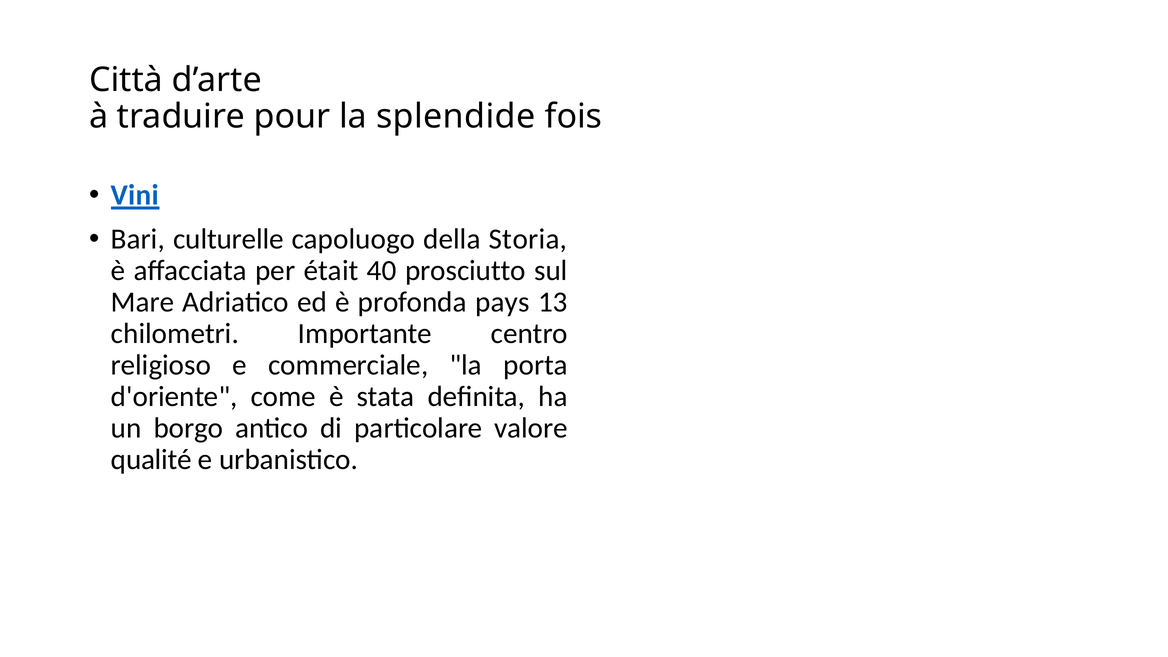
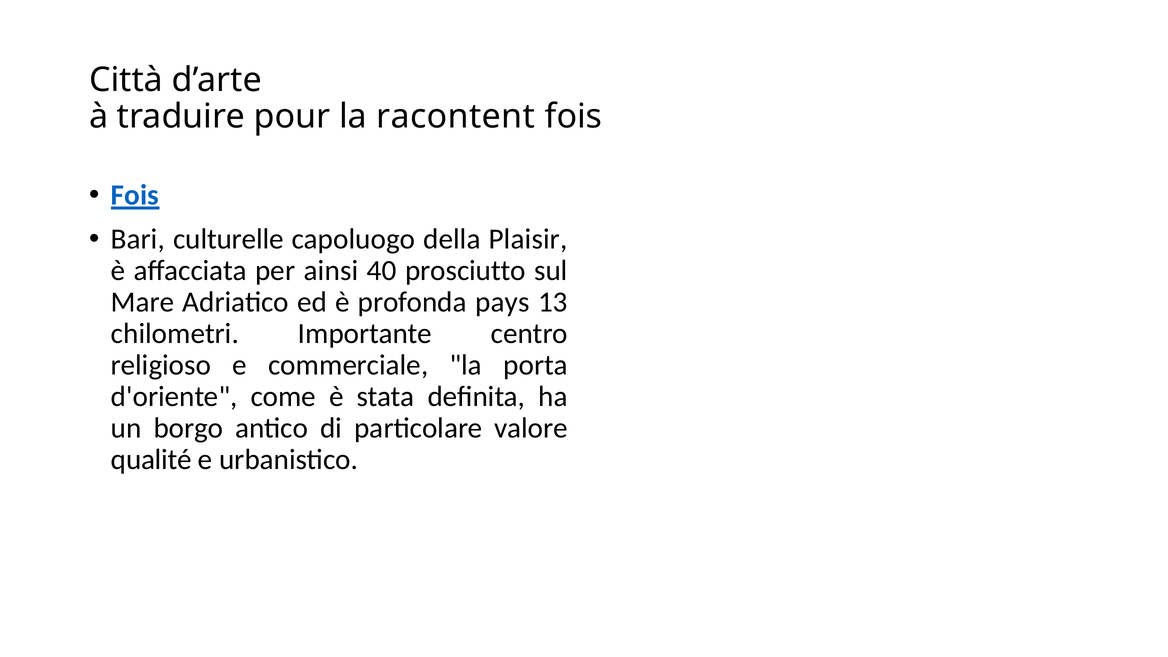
splendide: splendide -> racontent
Vini at (135, 195): Vini -> Fois
Storia: Storia -> Plaisir
était: était -> ainsi
